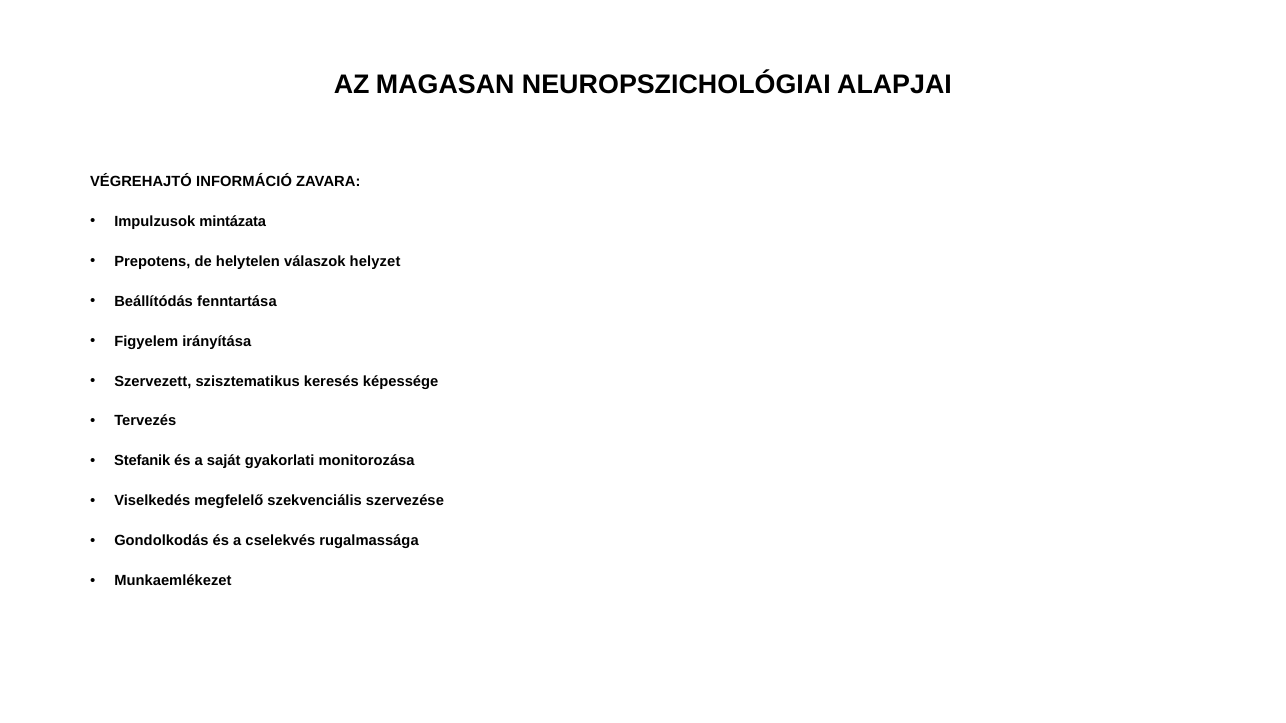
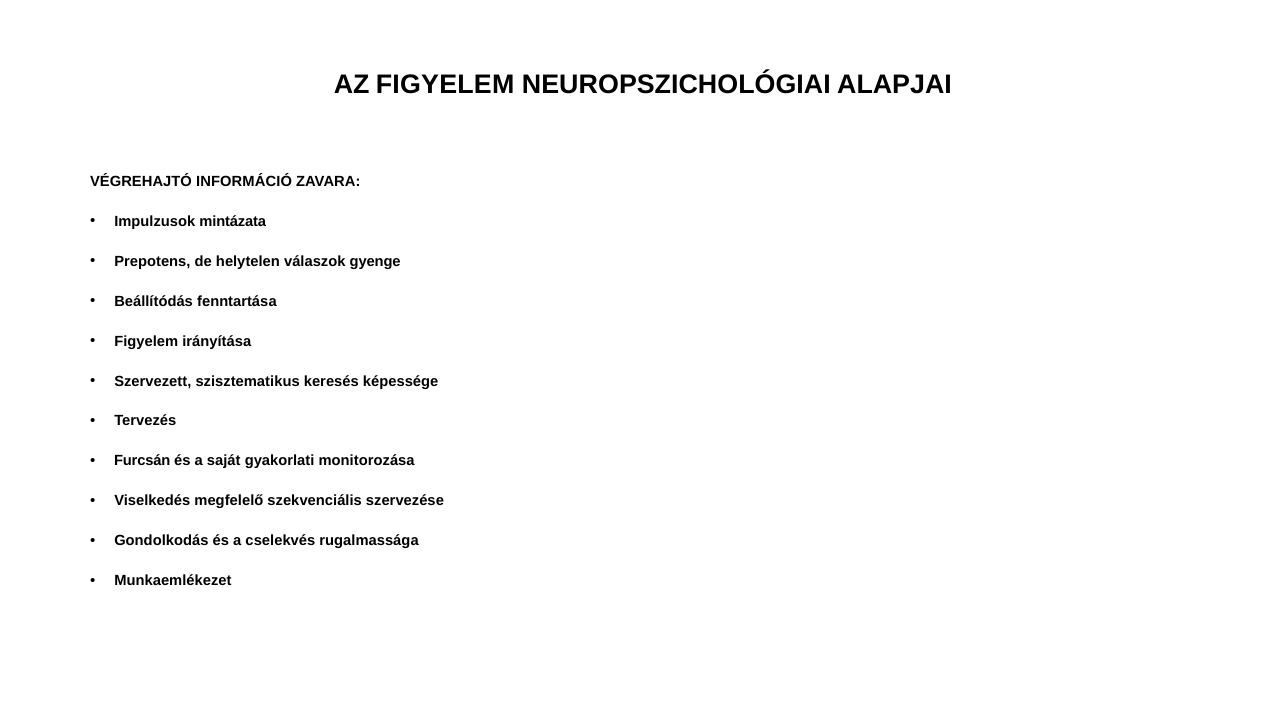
AZ MAGASAN: MAGASAN -> FIGYELEM
helyzet: helyzet -> gyenge
Stefanik: Stefanik -> Furcsán
